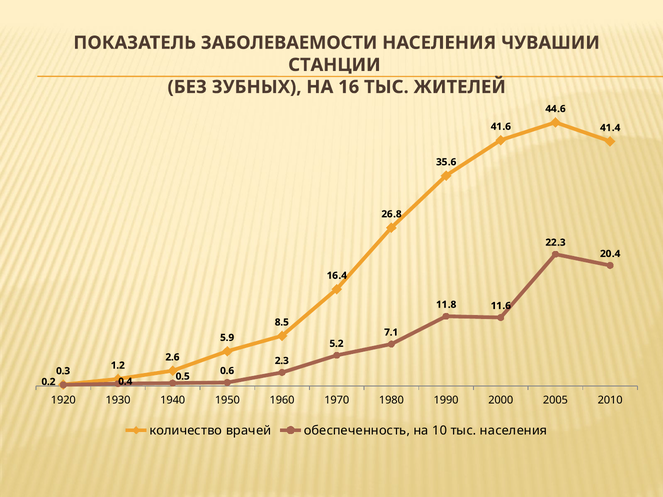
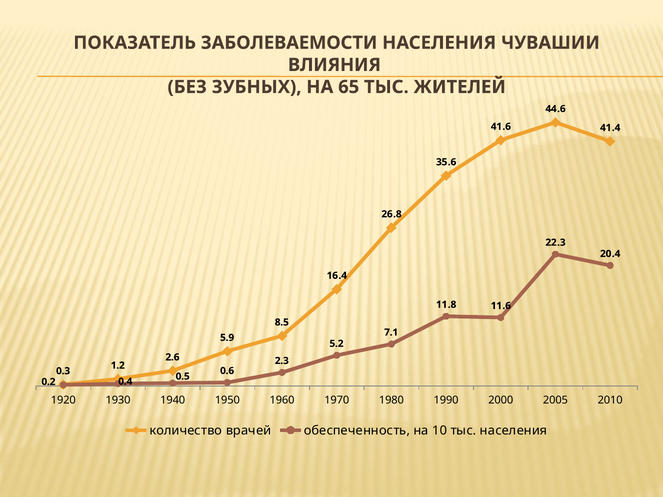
СТАНЦИИ: СТАНЦИИ -> ВЛИЯНИЯ
16: 16 -> 65
